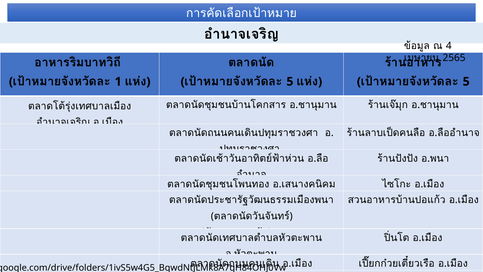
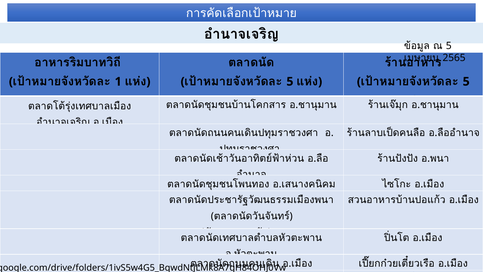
4 at (449, 46): 4 -> 5
